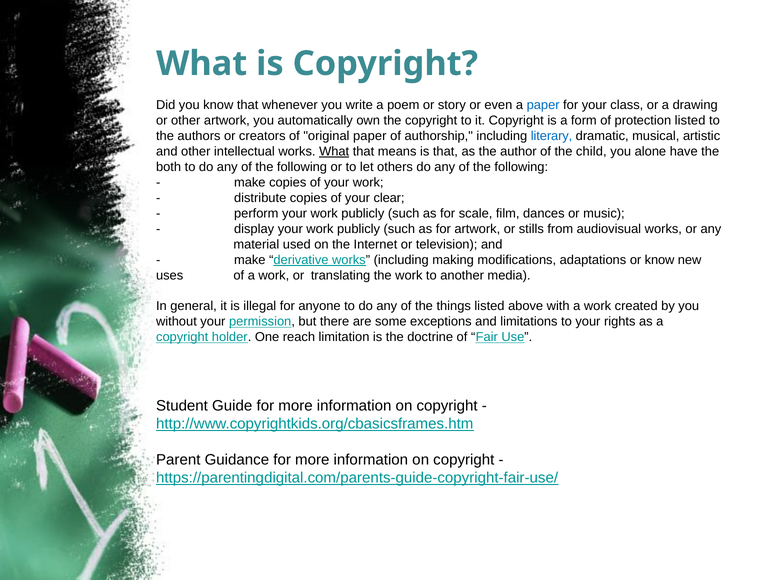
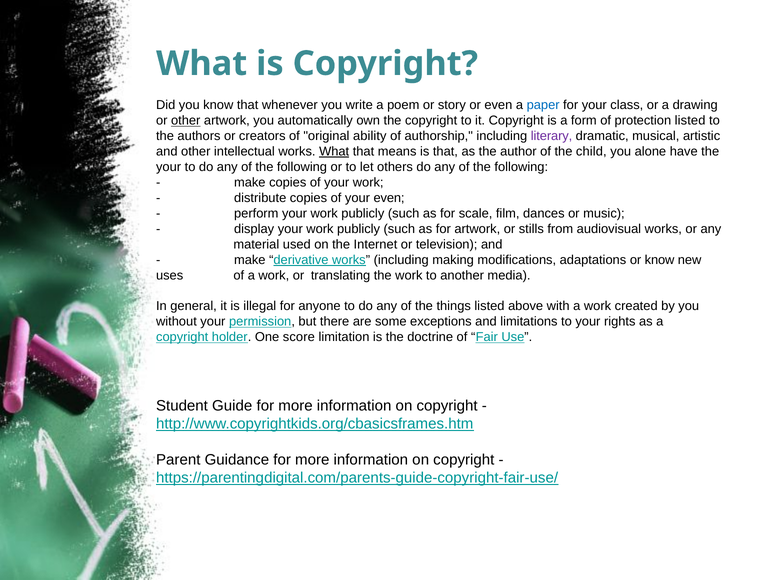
other at (186, 121) underline: none -> present
original paper: paper -> ability
literary colour: blue -> purple
both at (169, 167): both -> your
your clear: clear -> even
reach: reach -> score
